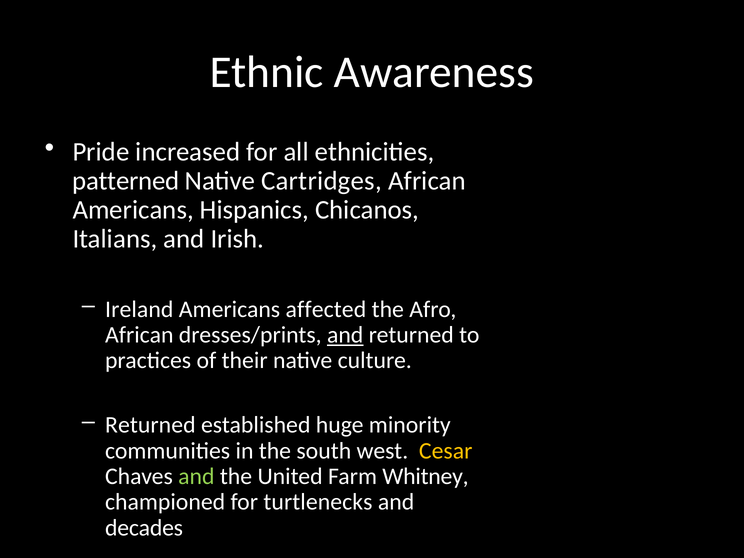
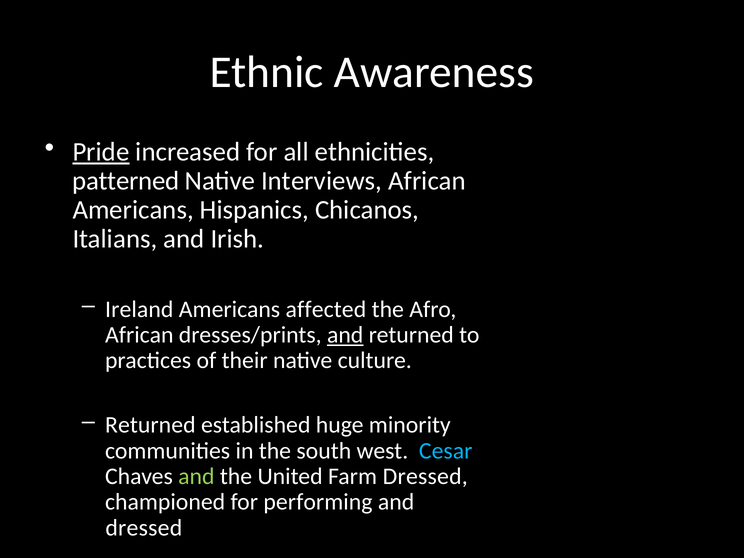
Pride underline: none -> present
Cartridges: Cartridges -> Interviews
Cesar colour: yellow -> light blue
Farm Whitney: Whitney -> Dressed
turtlenecks: turtlenecks -> performing
decades at (144, 528): decades -> dressed
